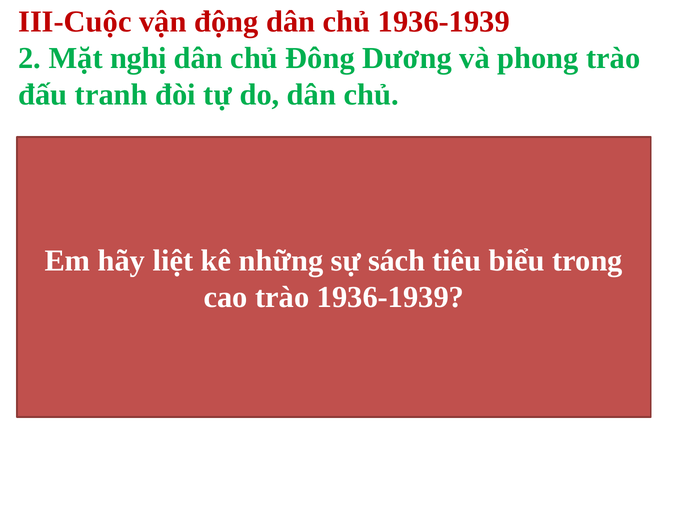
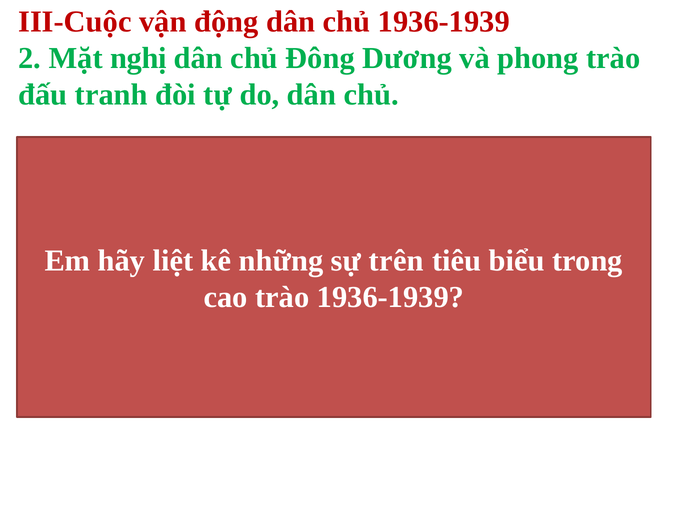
sách: sách -> trên
